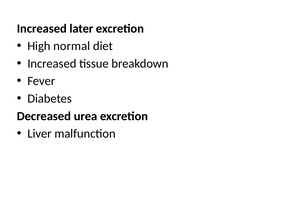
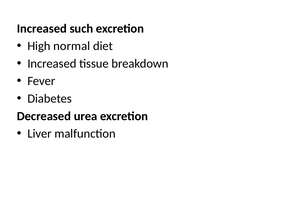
later: later -> such
